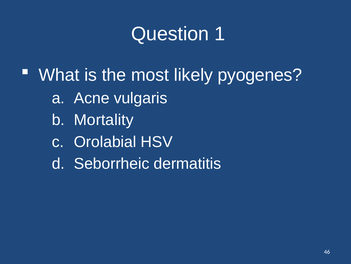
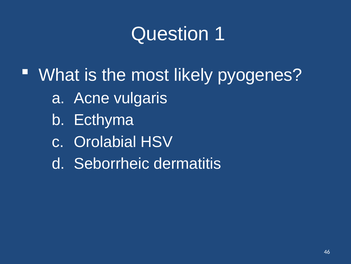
Mortality: Mortality -> Ecthyma
